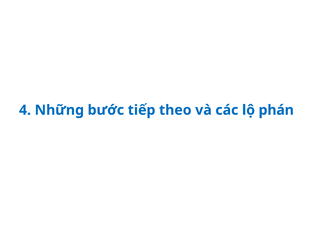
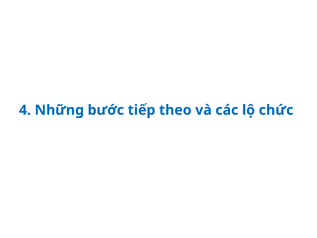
phán: phán -> chức
